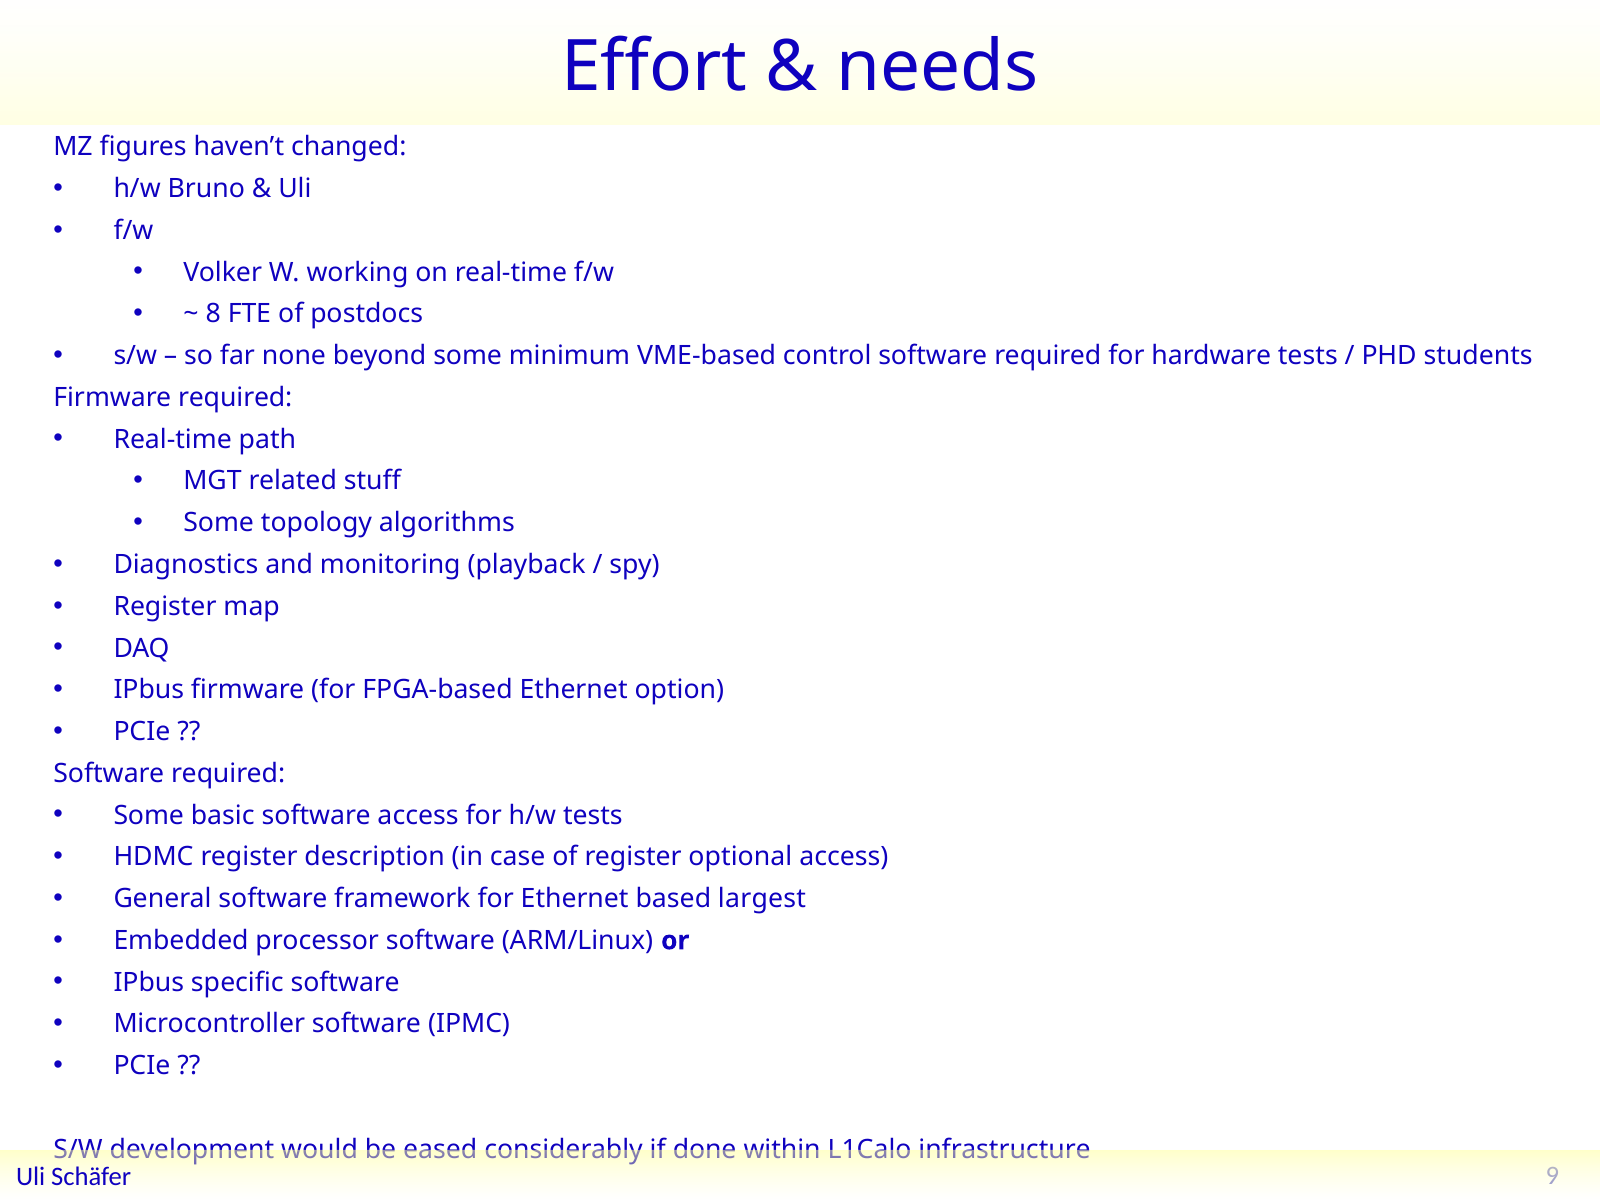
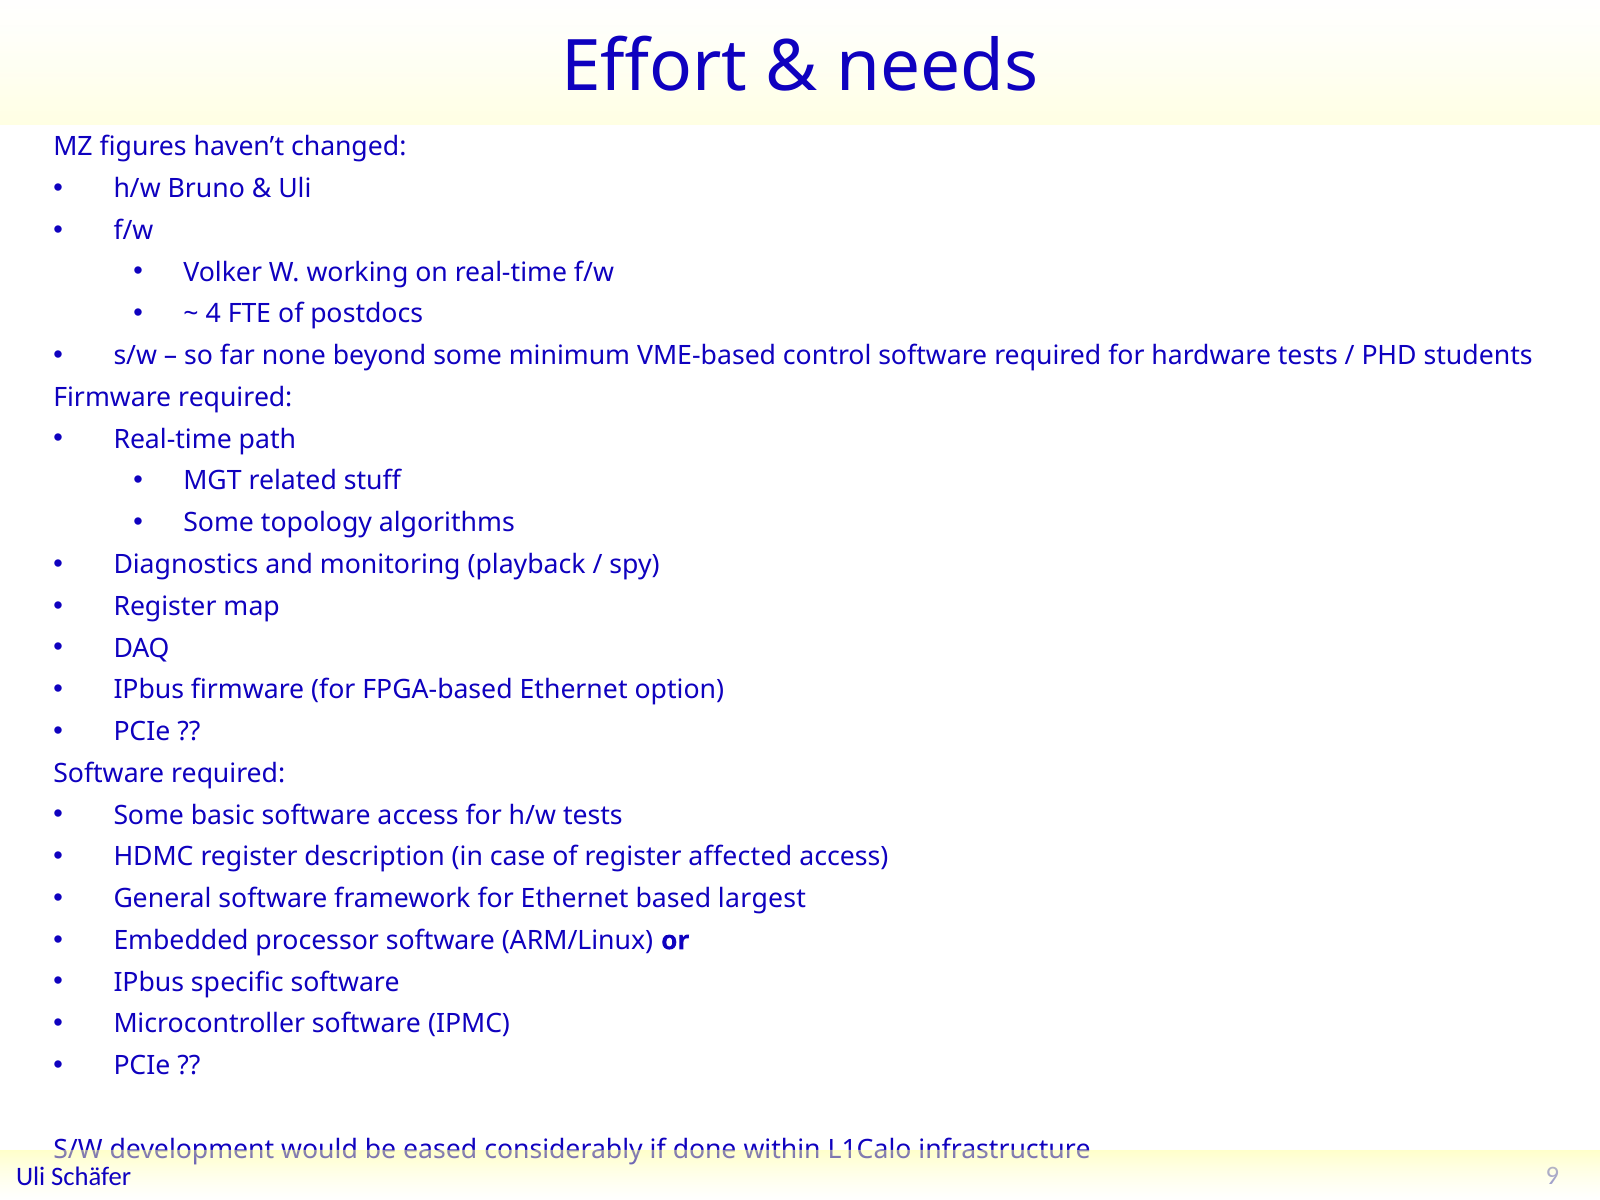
8: 8 -> 4
optional: optional -> affected
